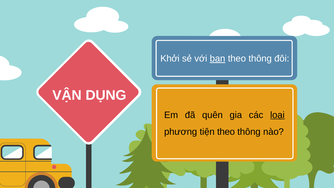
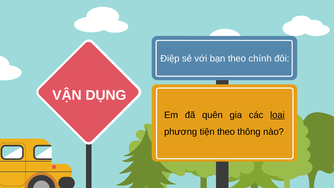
Khởi: Khởi -> Điệp
bạn underline: present -> none
thông at (260, 59): thông -> chính
